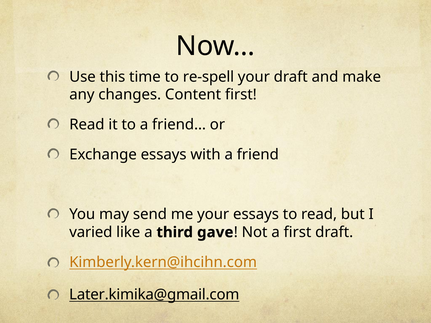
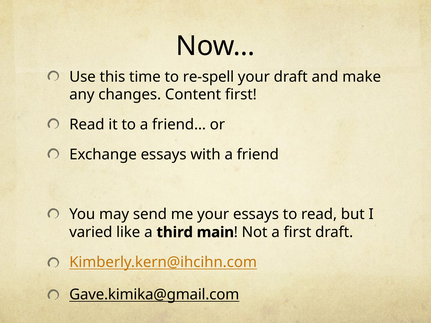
gave: gave -> main
Later.kimika@gmail.com: Later.kimika@gmail.com -> Gave.kimika@gmail.com
